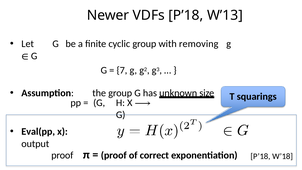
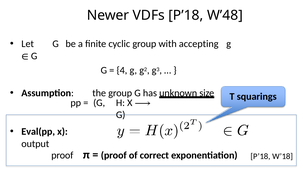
W’13: W’13 -> W’48
removing: removing -> accepting
7: 7 -> 4
